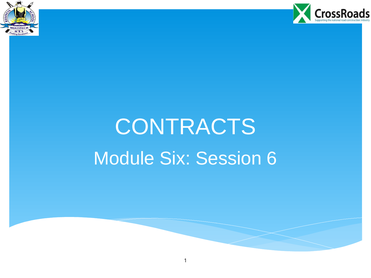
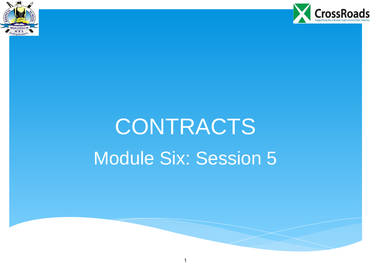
6: 6 -> 5
